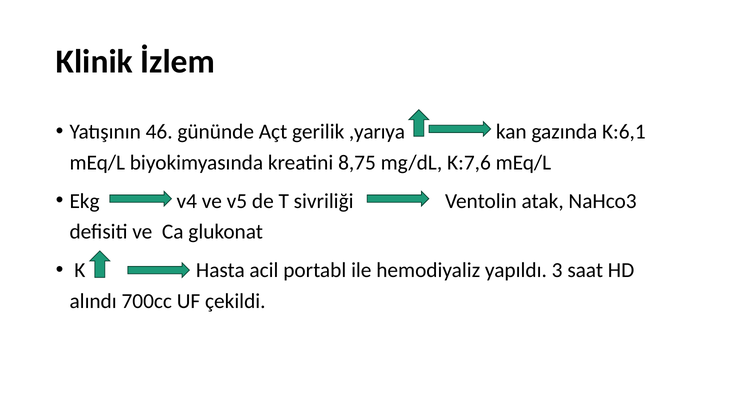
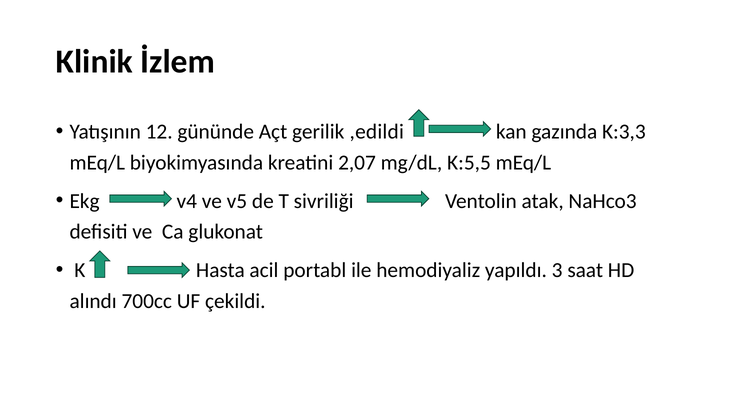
46: 46 -> 12
,yarıya: ,yarıya -> ,edildi
K:6,1: K:6,1 -> K:3,3
8,75: 8,75 -> 2,07
K:7,6: K:7,6 -> K:5,5
